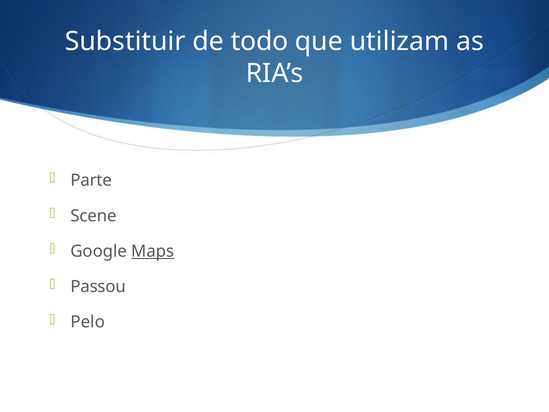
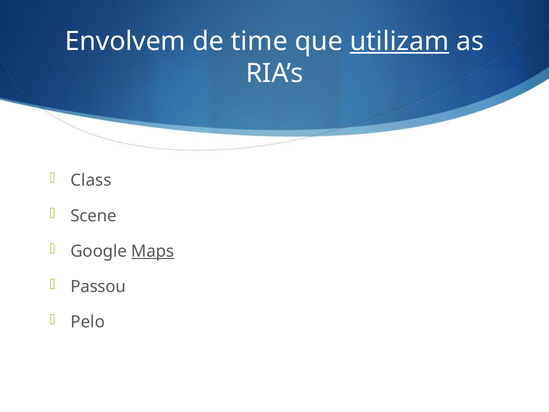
Substituir: Substituir -> Envolvem
todo: todo -> time
utilizam underline: none -> present
Parte: Parte -> Class
